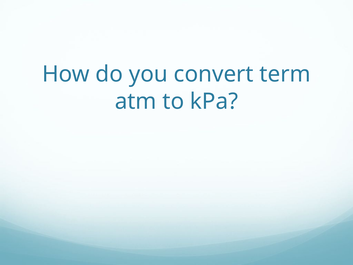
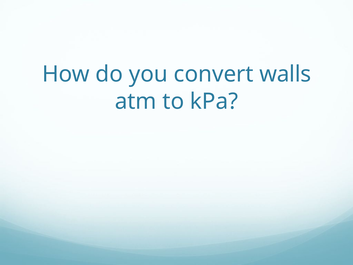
term: term -> walls
